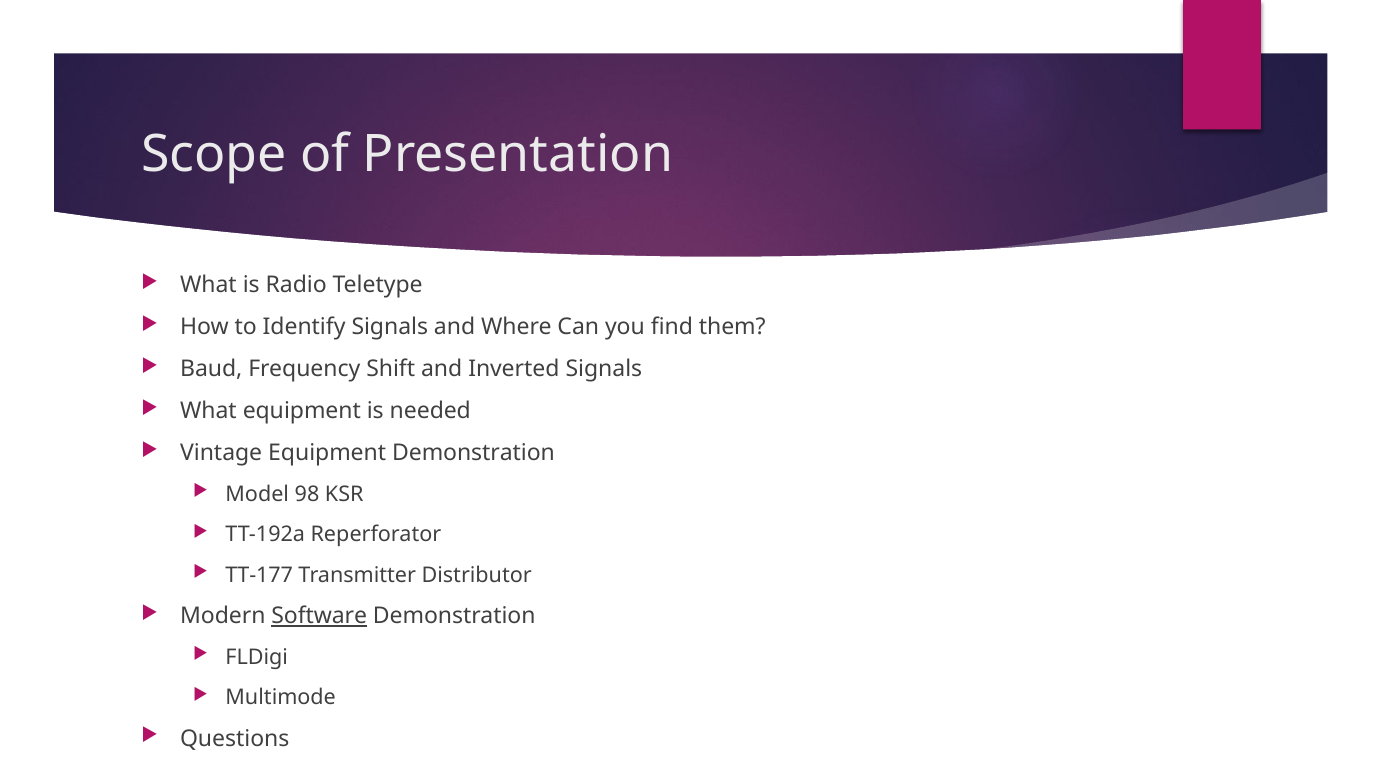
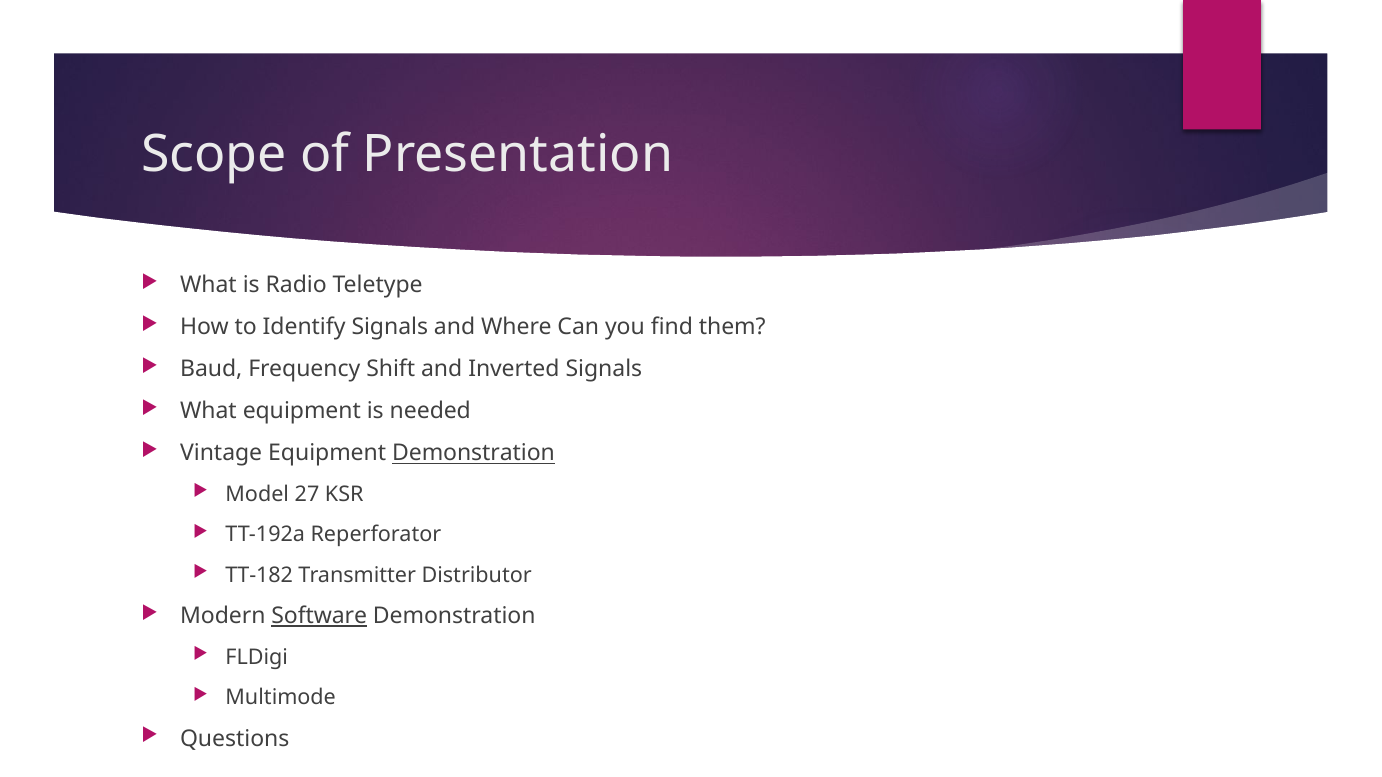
Demonstration at (474, 454) underline: none -> present
98: 98 -> 27
TT-177: TT-177 -> TT-182
